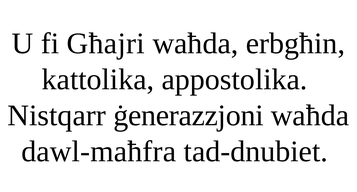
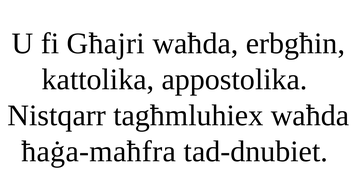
ġenerazzjoni: ġenerazzjoni -> tagħmluhiex
dawl-maħfra: dawl-maħfra -> ħaġa-maħfra
